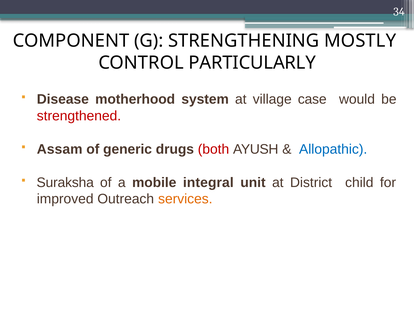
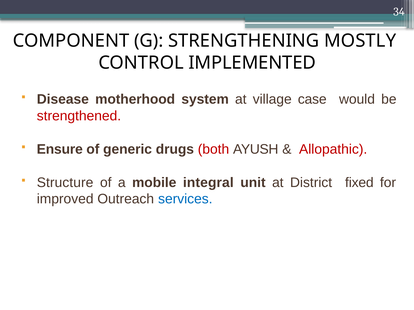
PARTICULARLY: PARTICULARLY -> IMPLEMENTED
Assam: Assam -> Ensure
Allopathic colour: blue -> red
Suraksha: Suraksha -> Structure
child: child -> fixed
services colour: orange -> blue
